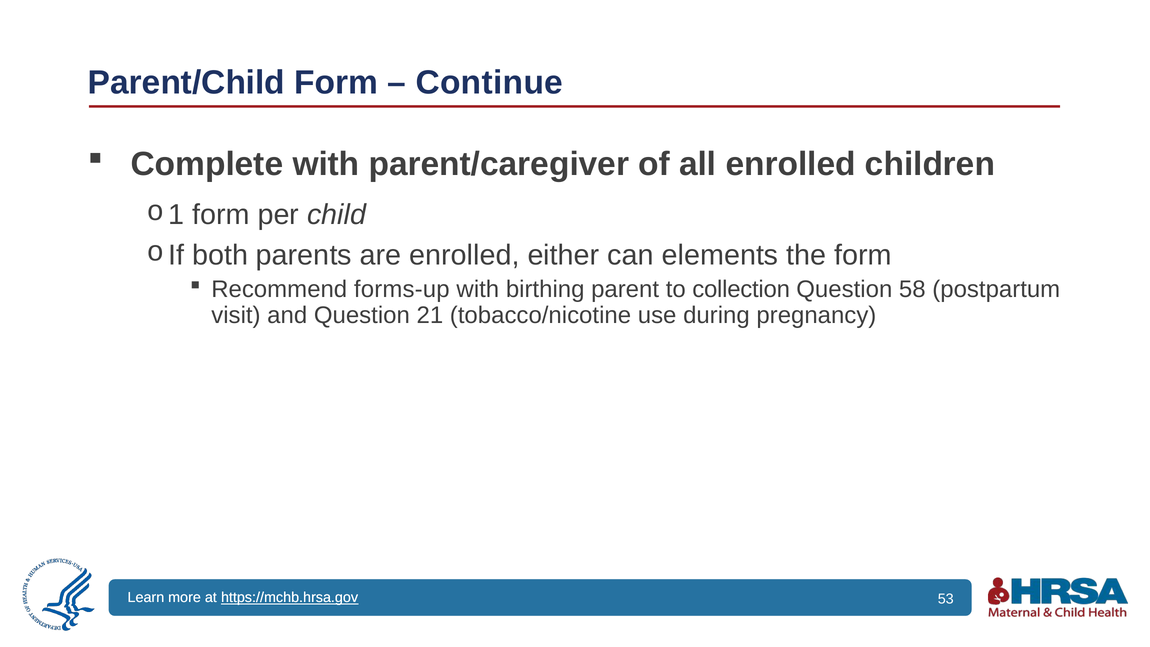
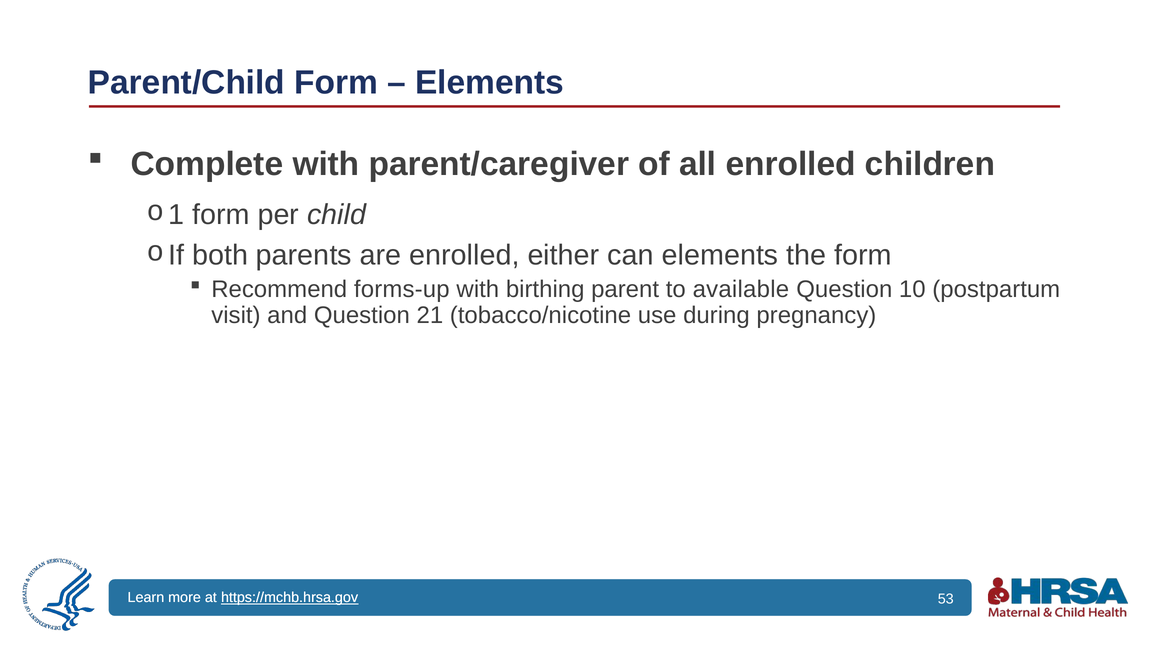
Continue at (489, 83): Continue -> Elements
collection: collection -> available
58: 58 -> 10
